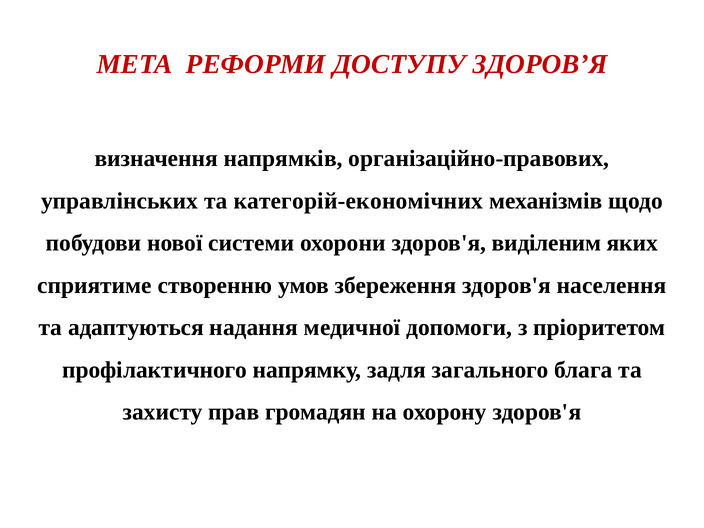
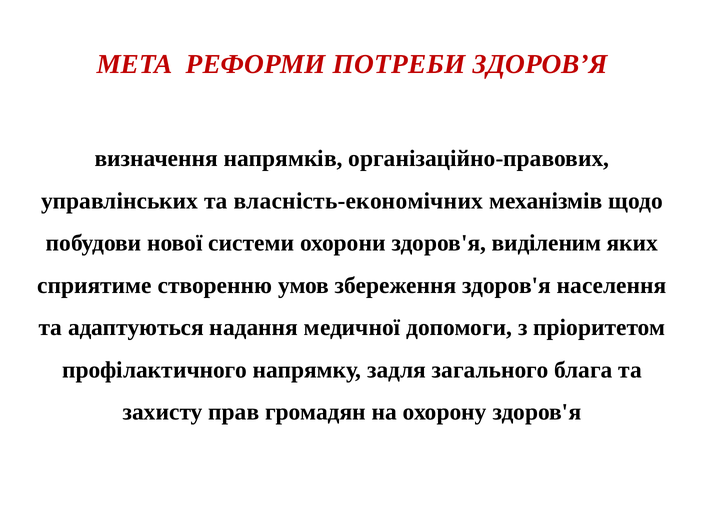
ДОСТУПУ: ДОСТУПУ -> ПОТРЕБИ
категорій-економічних: категорій-економічних -> власність-економічних
